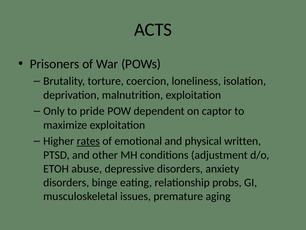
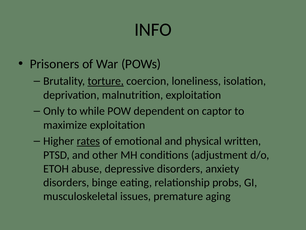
ACTS: ACTS -> INFO
torture underline: none -> present
pride: pride -> while
